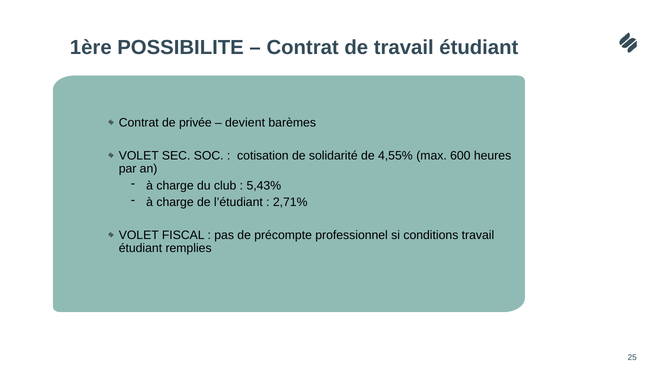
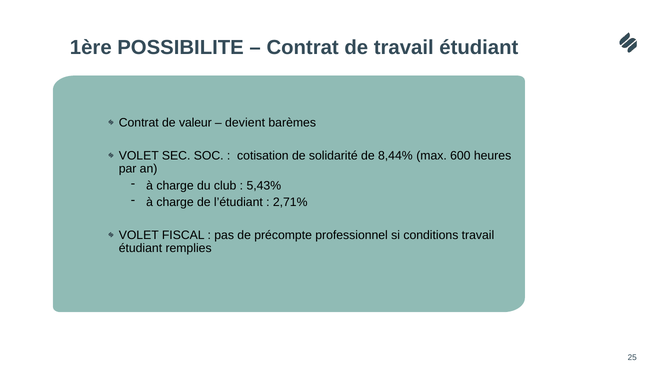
privée: privée -> valeur
4,55%: 4,55% -> 8,44%
